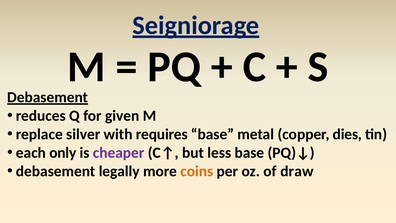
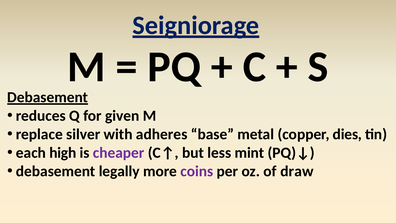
requires: requires -> adheres
only: only -> high
less base: base -> mint
coins colour: orange -> purple
